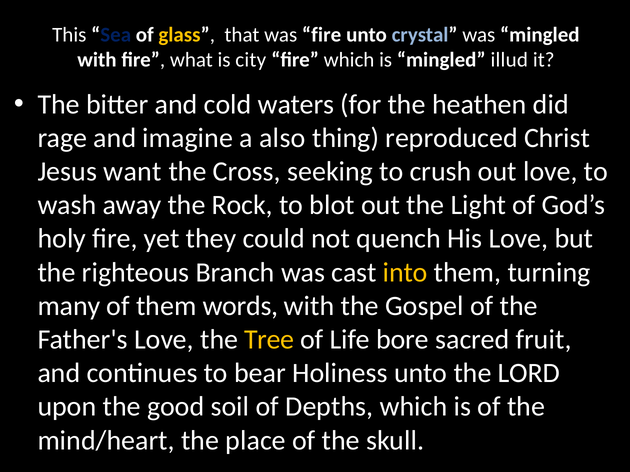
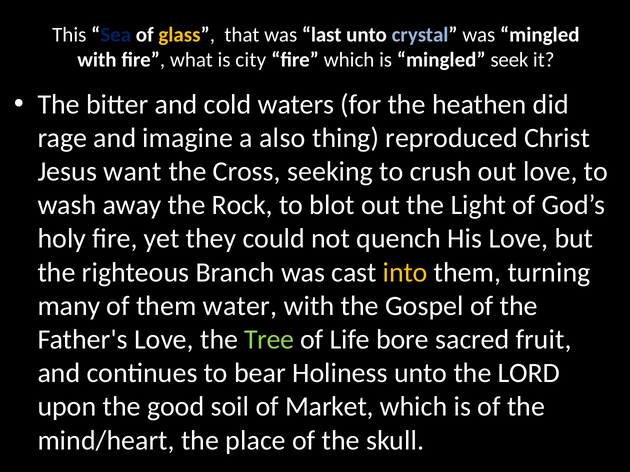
was fire: fire -> last
illud: illud -> seek
words: words -> water
Tree colour: yellow -> light green
Depths: Depths -> Market
